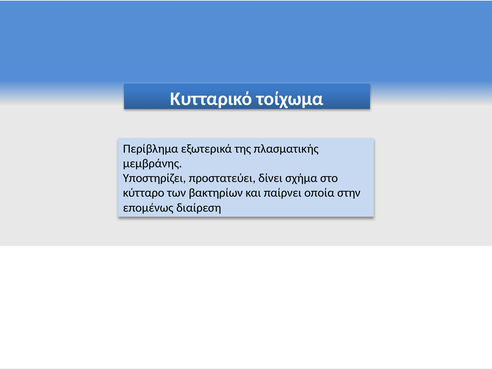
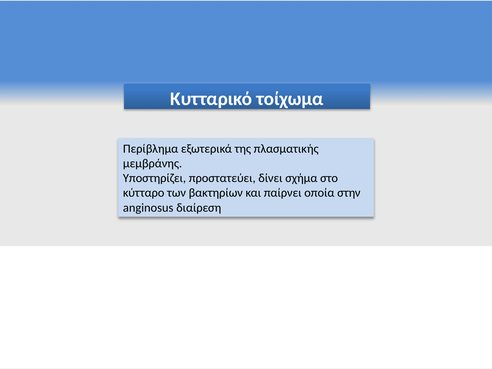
επομένως: επομένως -> anginosus
